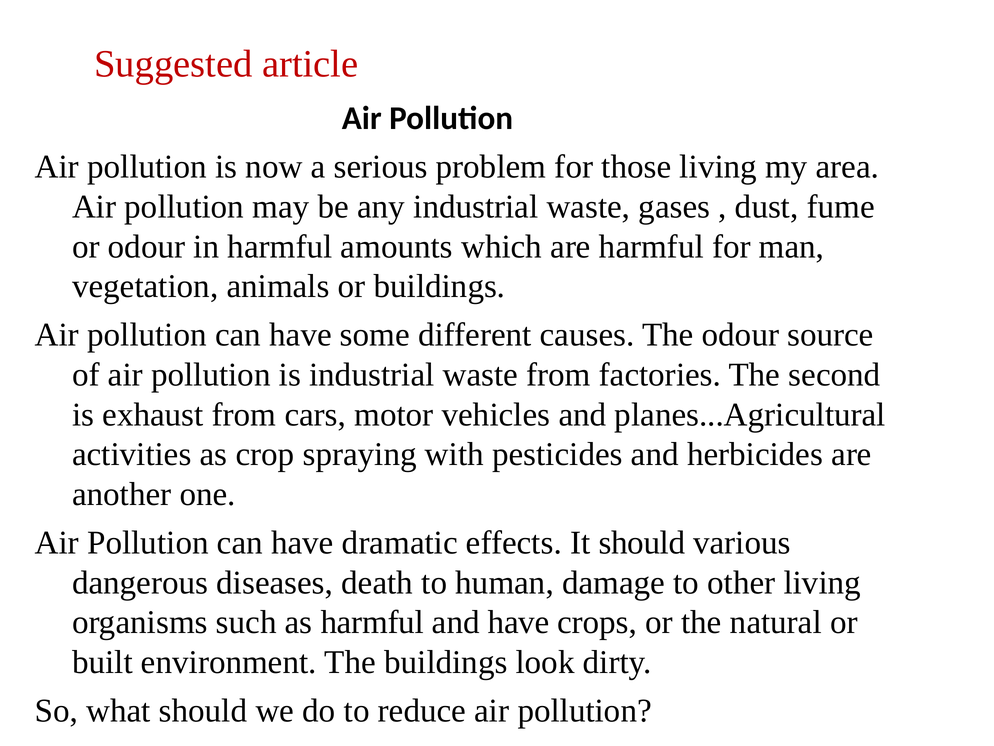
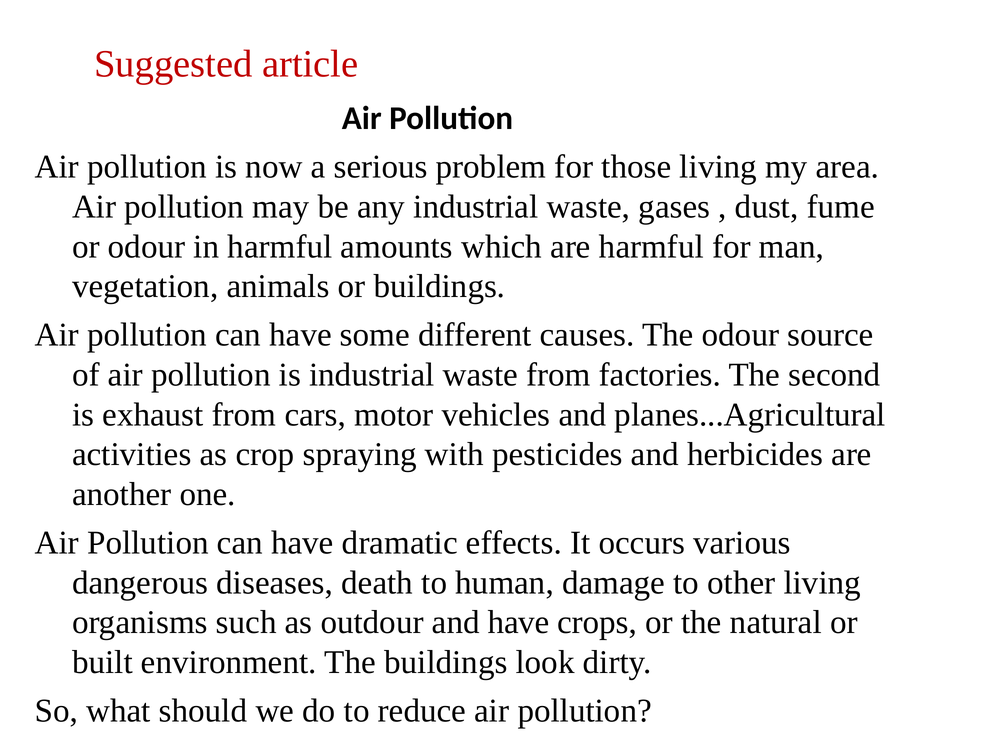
It should: should -> occurs
as harmful: harmful -> outdour
